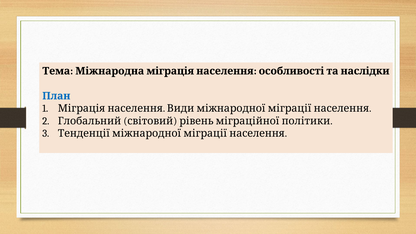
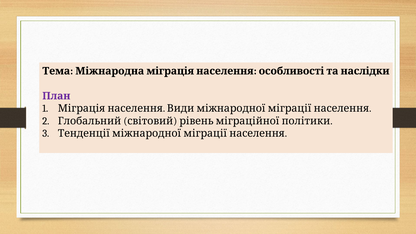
План colour: blue -> purple
